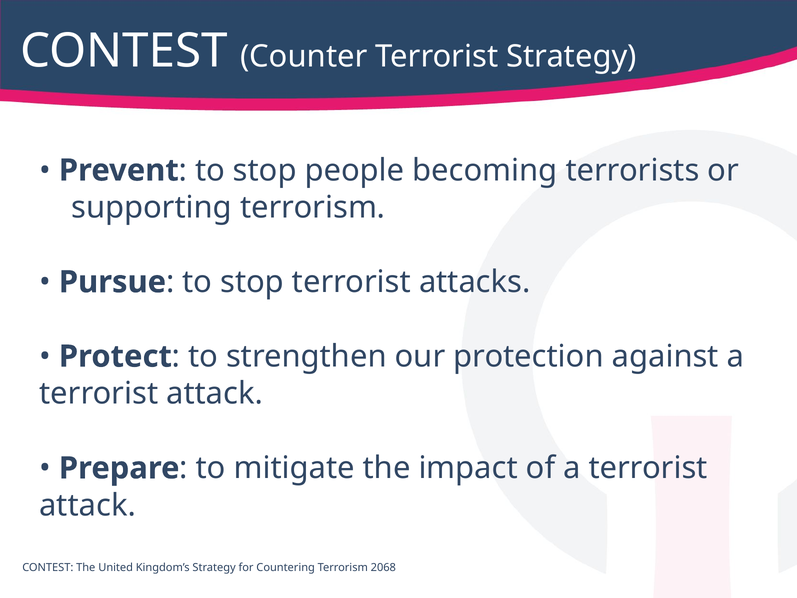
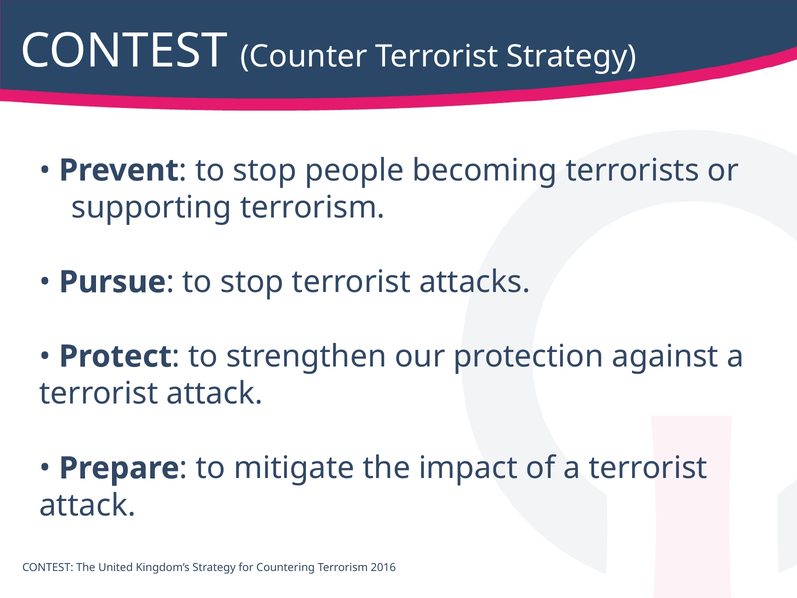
2068: 2068 -> 2016
